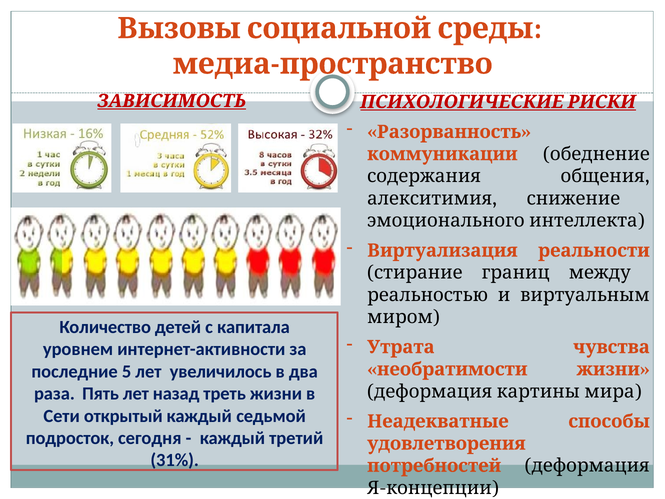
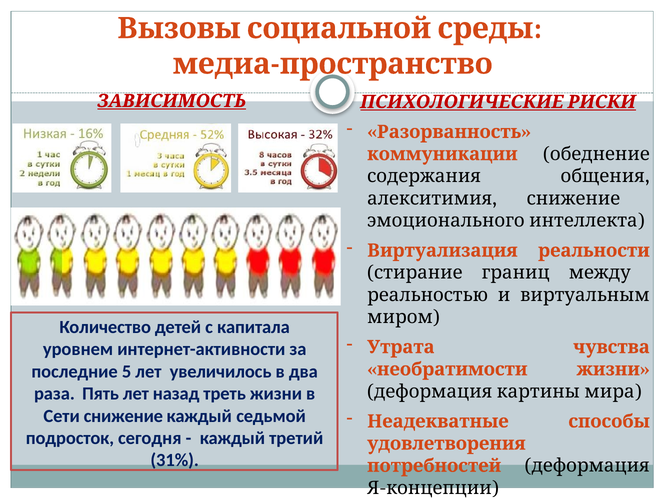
Сети открытый: открытый -> снижение
